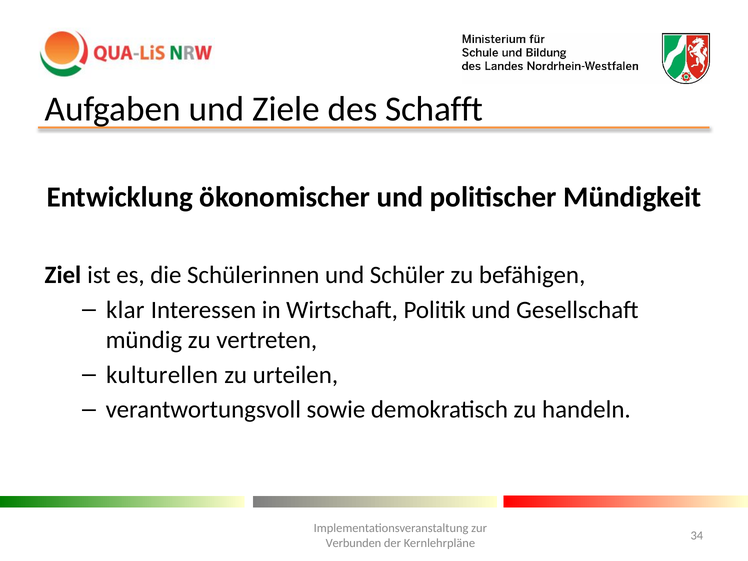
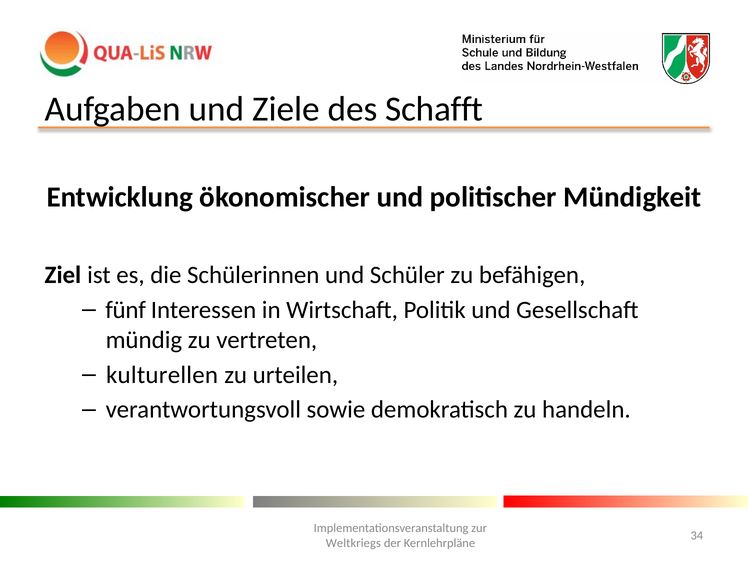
klar: klar -> fünf
Verbunden: Verbunden -> Weltkriegs
